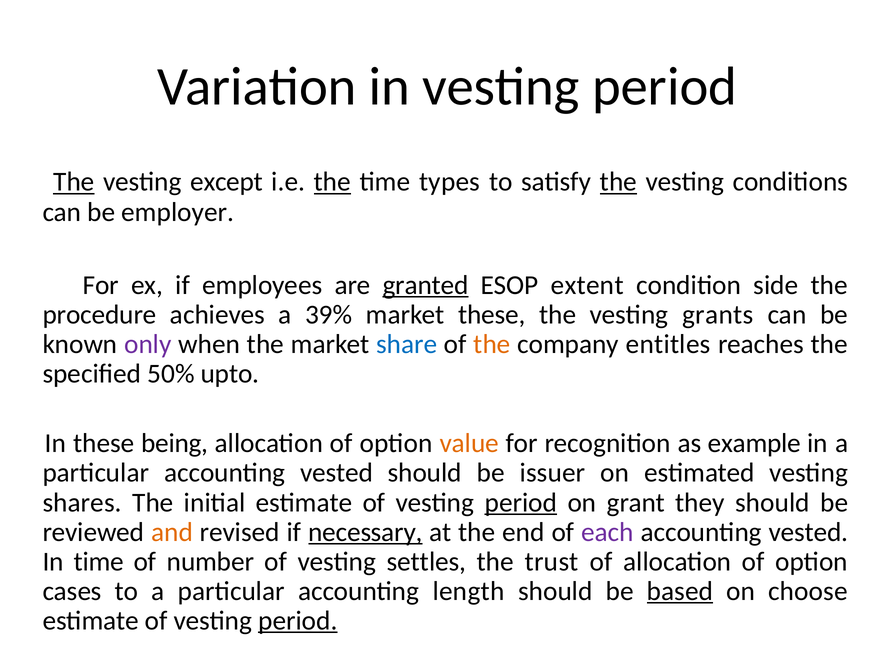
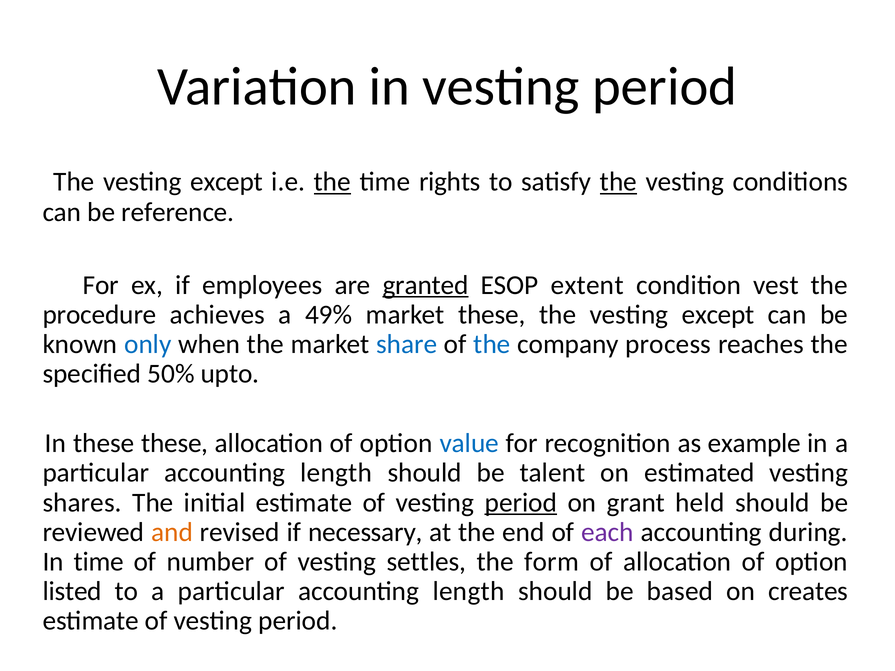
The at (74, 182) underline: present -> none
types: types -> rights
employer: employer -> reference
side: side -> vest
39%: 39% -> 49%
grants at (718, 315): grants -> except
only colour: purple -> blue
the at (492, 344) colour: orange -> blue
entitles: entitles -> process
these being: being -> these
value colour: orange -> blue
vested at (337, 473): vested -> length
issuer: issuer -> talent
they: they -> held
necessary underline: present -> none
vested at (808, 532): vested -> during
trust: trust -> form
cases: cases -> listed
based underline: present -> none
choose: choose -> creates
period at (298, 621) underline: present -> none
